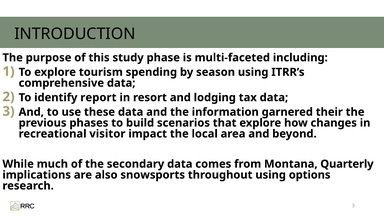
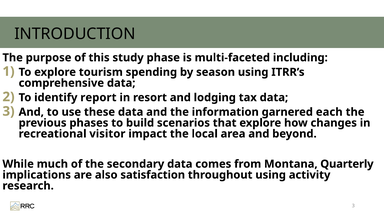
their: their -> each
snowsports: snowsports -> satisfaction
options: options -> activity
